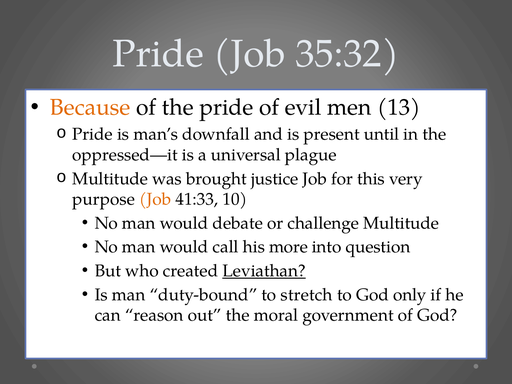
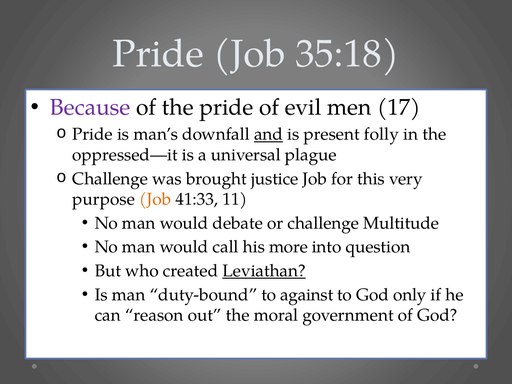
35:32: 35:32 -> 35:18
Because colour: orange -> purple
13: 13 -> 17
and underline: none -> present
until: until -> folly
Multitude at (110, 179): Multitude -> Challenge
10: 10 -> 11
stretch: stretch -> against
